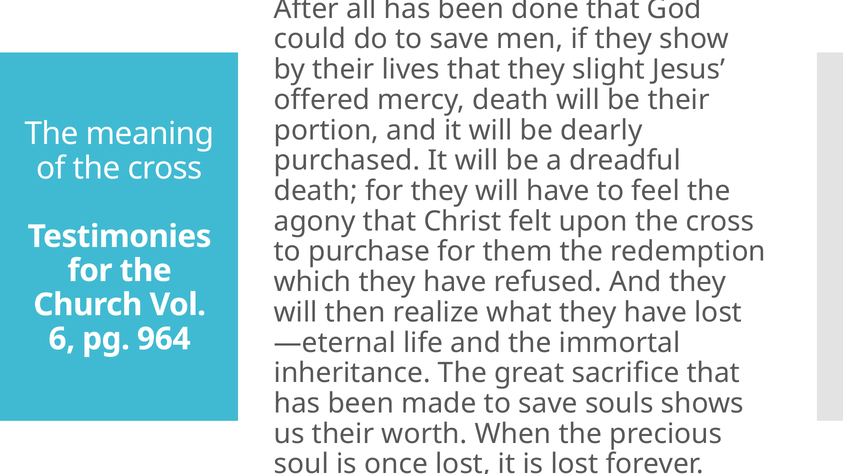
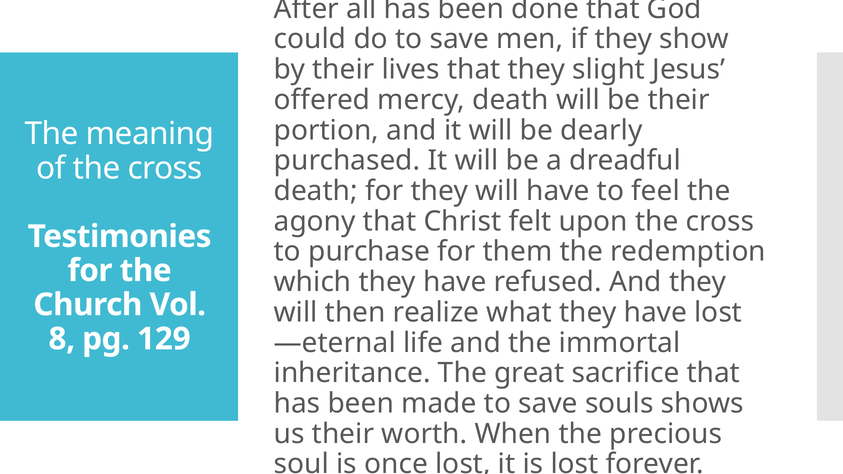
6: 6 -> 8
964: 964 -> 129
